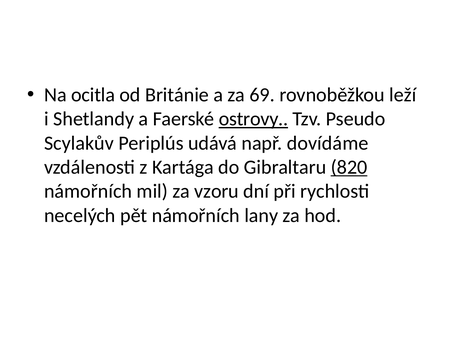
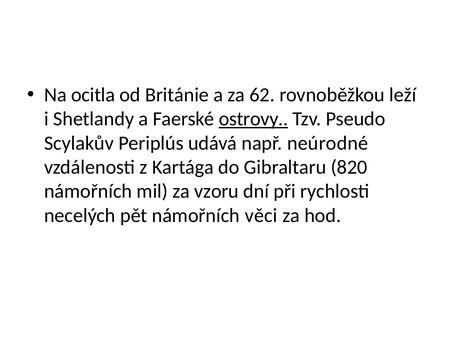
69: 69 -> 62
dovídáme: dovídáme -> neúrodné
820 underline: present -> none
lany: lany -> věci
